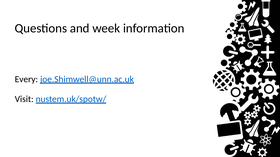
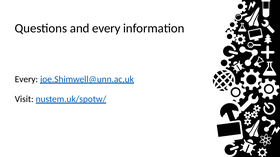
and week: week -> every
